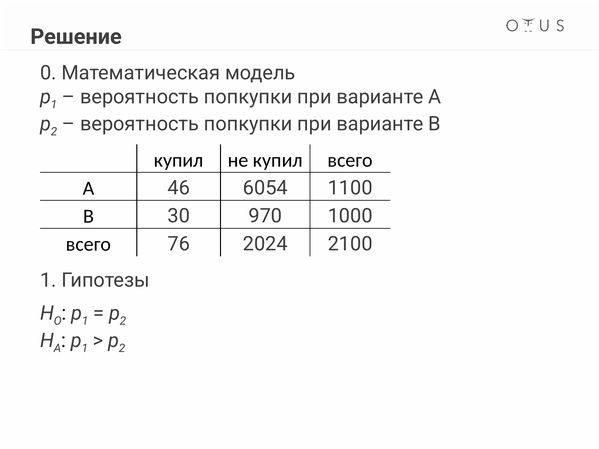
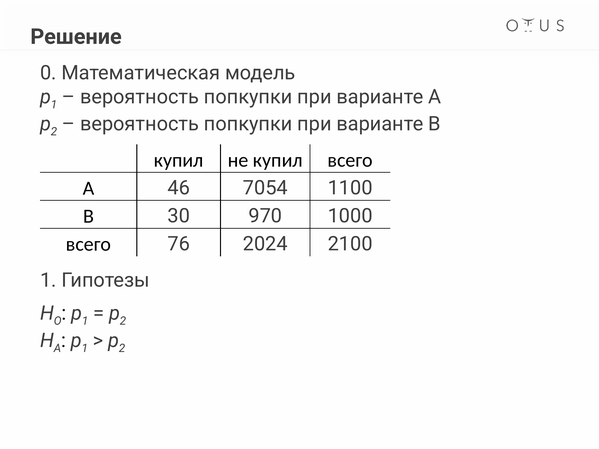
6054: 6054 -> 7054
